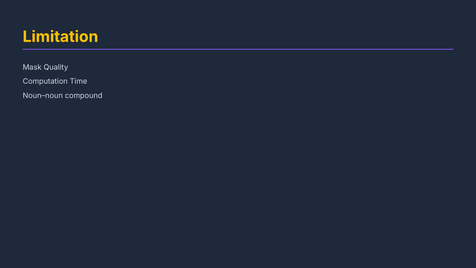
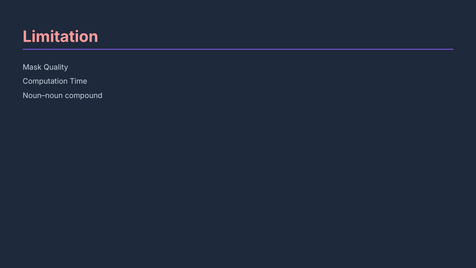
Limitation colour: yellow -> pink
